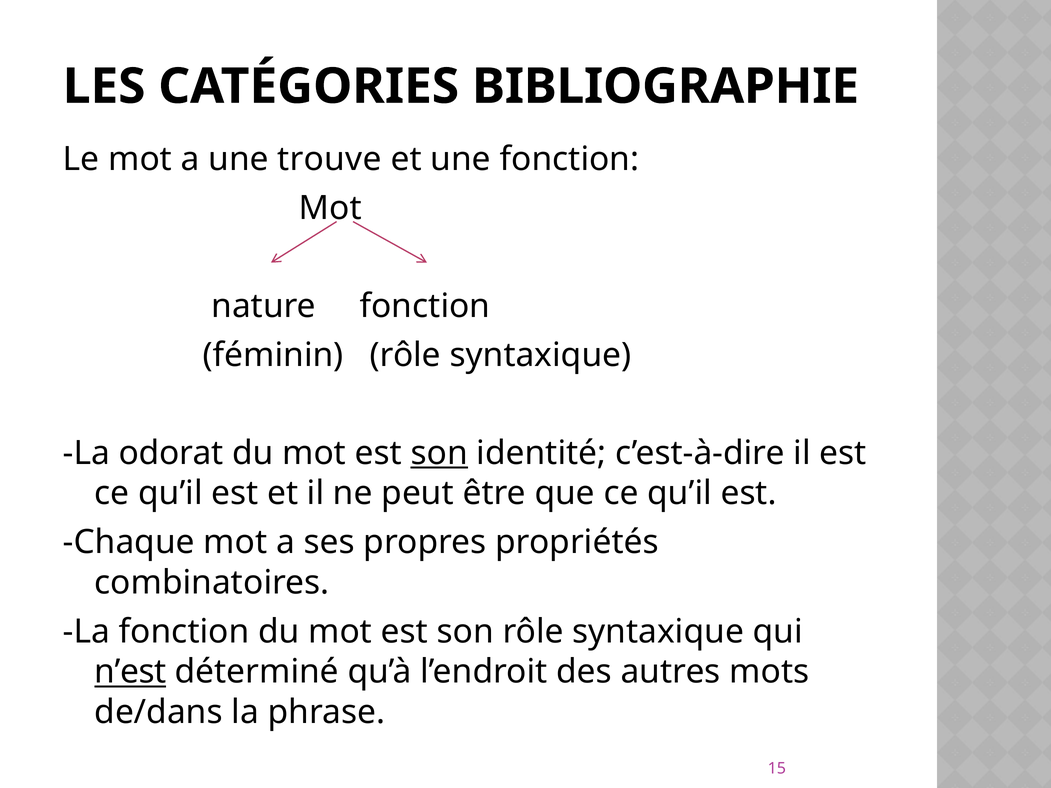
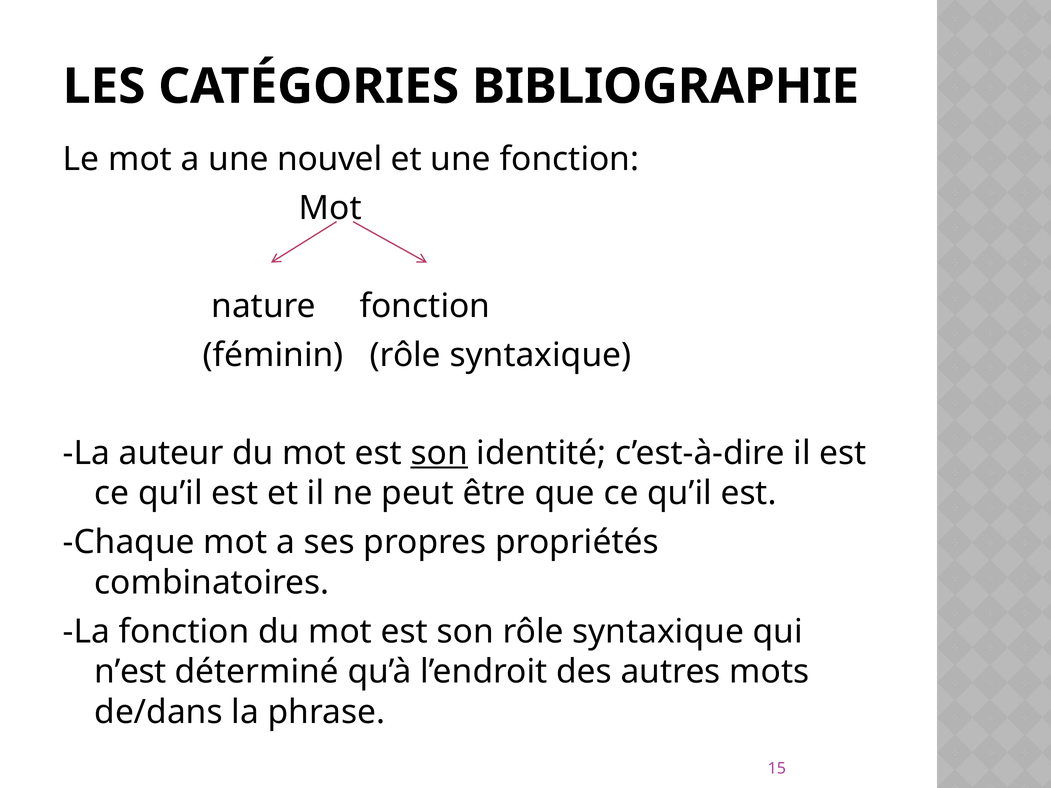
trouve: trouve -> nouvel
odorat: odorat -> auteur
n’est underline: present -> none
